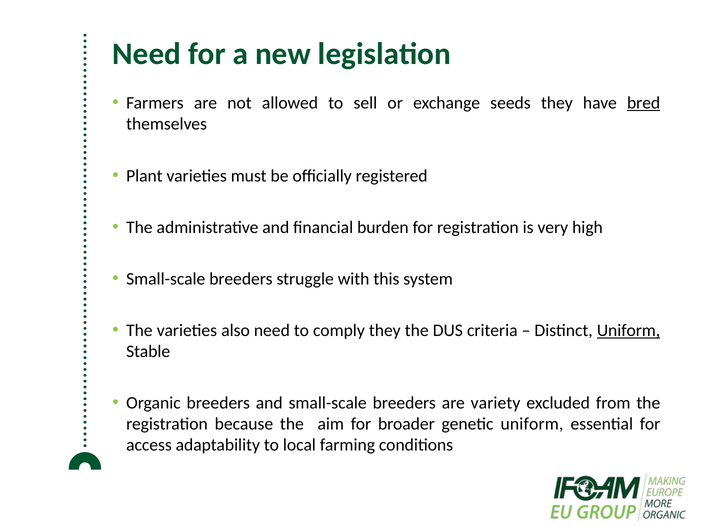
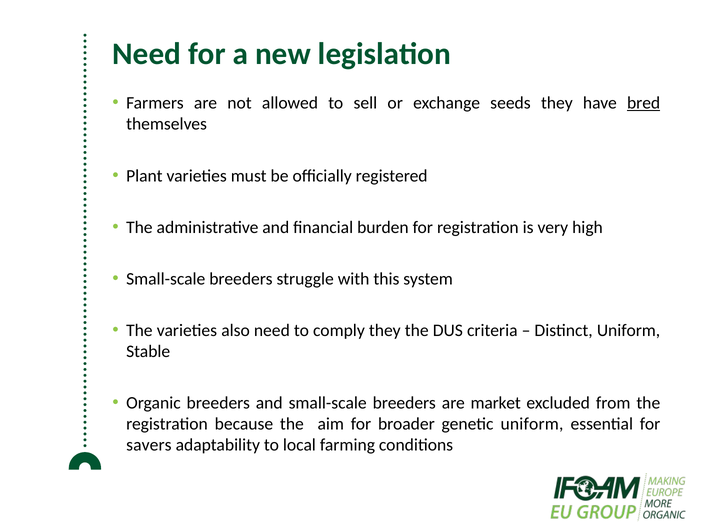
Uniform at (629, 330) underline: present -> none
variety: variety -> market
access: access -> savers
